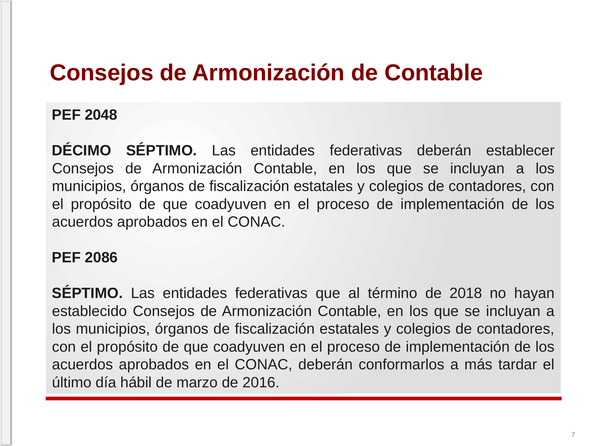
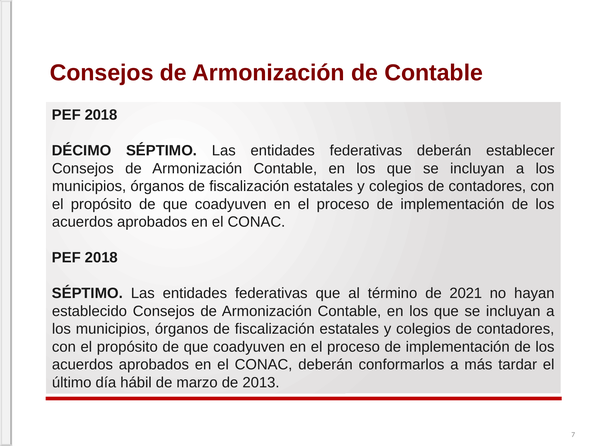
2048 at (101, 115): 2048 -> 2018
2086 at (101, 257): 2086 -> 2018
2018: 2018 -> 2021
2016: 2016 -> 2013
